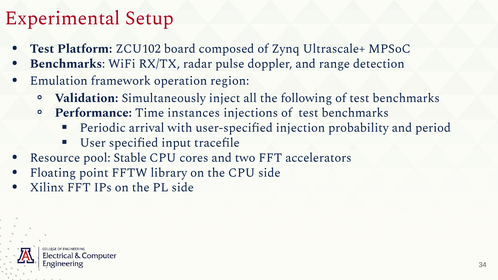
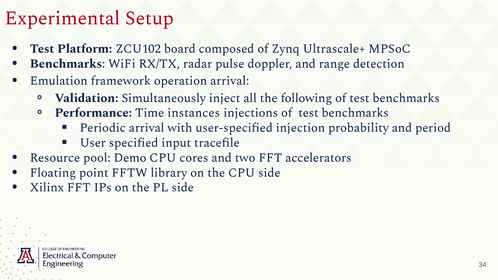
operation region: region -> arrival
Stable: Stable -> Demo
